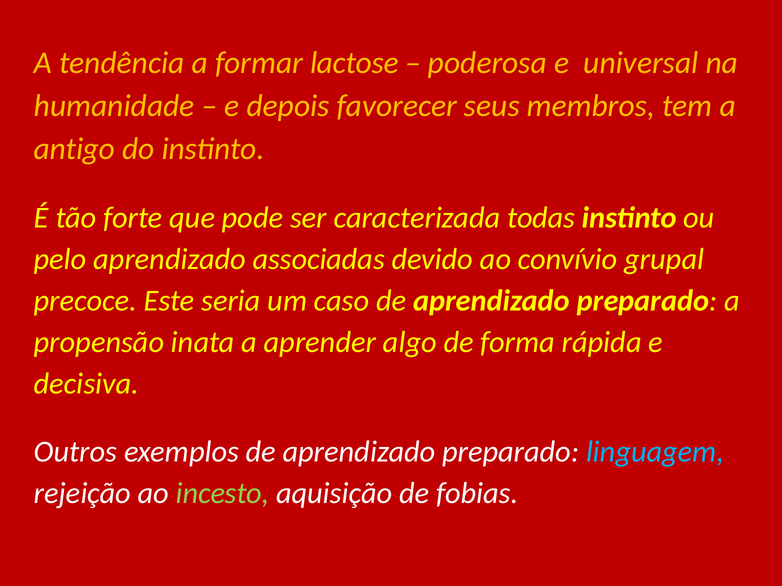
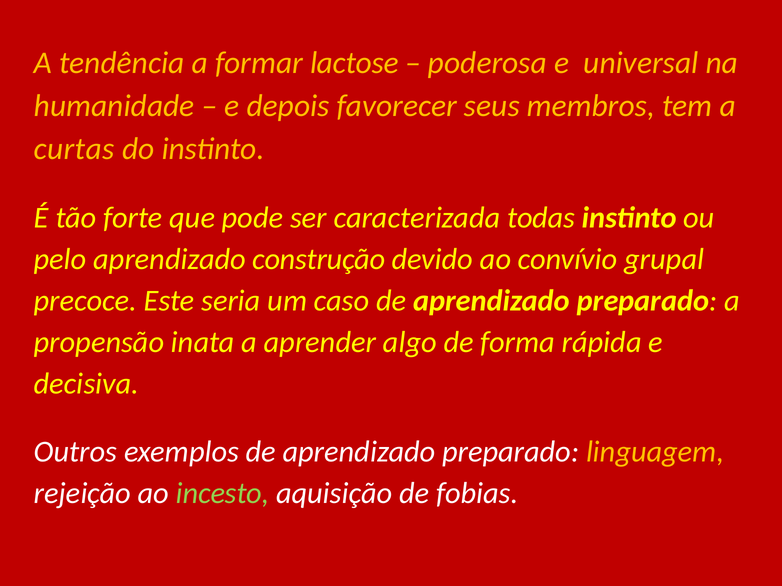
antigo: antigo -> curtas
associadas: associadas -> construção
linguagem colour: light blue -> yellow
